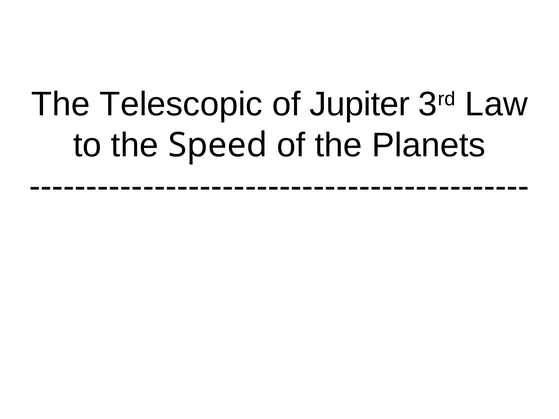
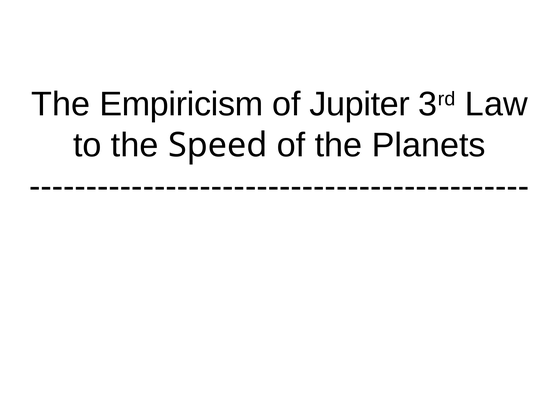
Telescopic: Telescopic -> Empiricism
